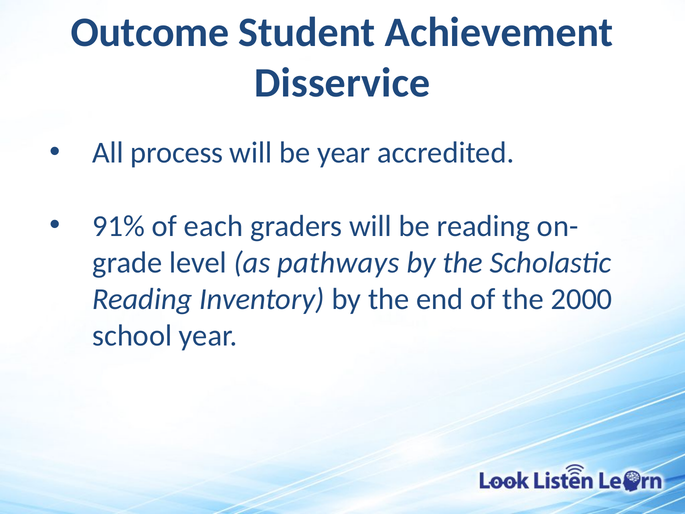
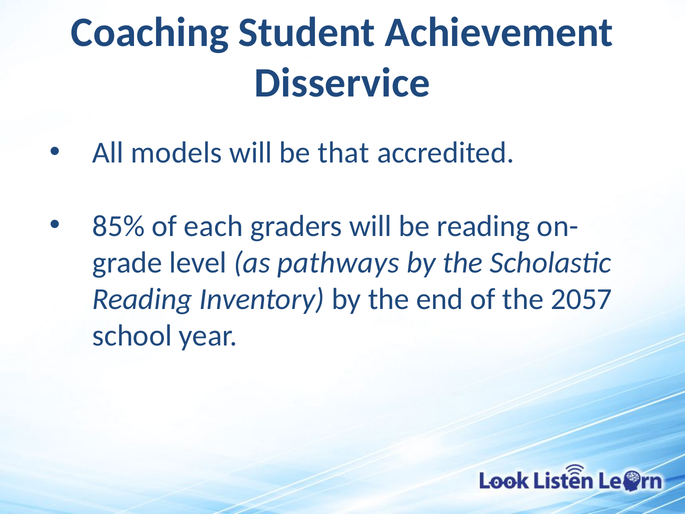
Outcome: Outcome -> Coaching
process: process -> models
be year: year -> that
91%: 91% -> 85%
2000: 2000 -> 2057
